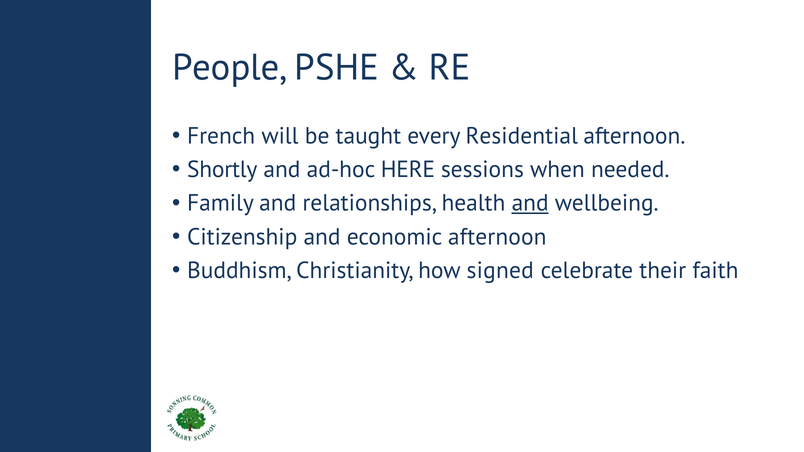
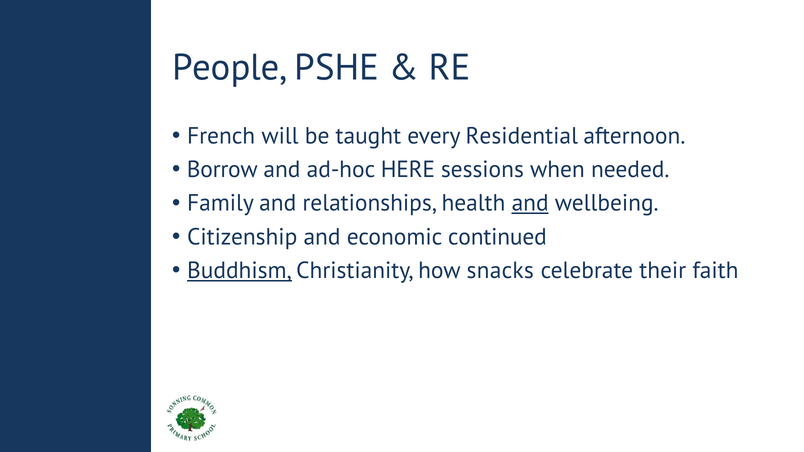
Shortly: Shortly -> Borrow
economic afternoon: afternoon -> continued
Buddhism underline: none -> present
signed: signed -> snacks
